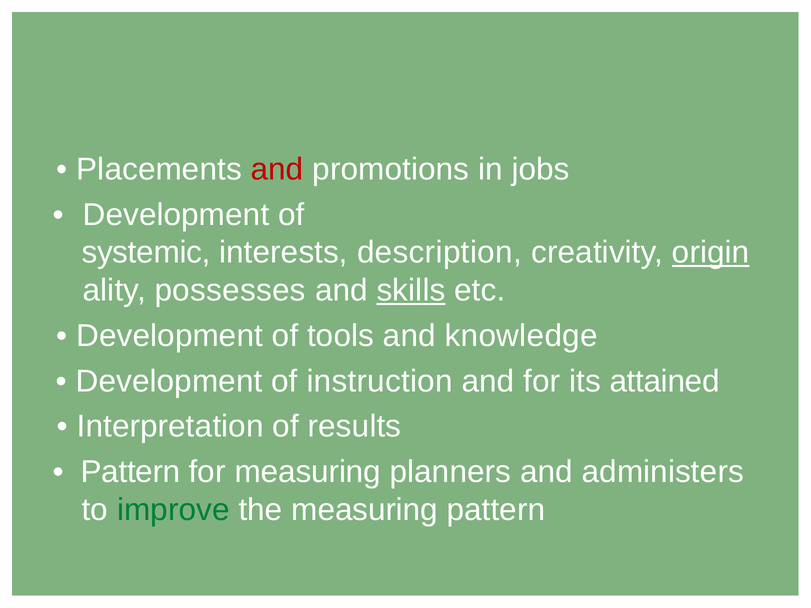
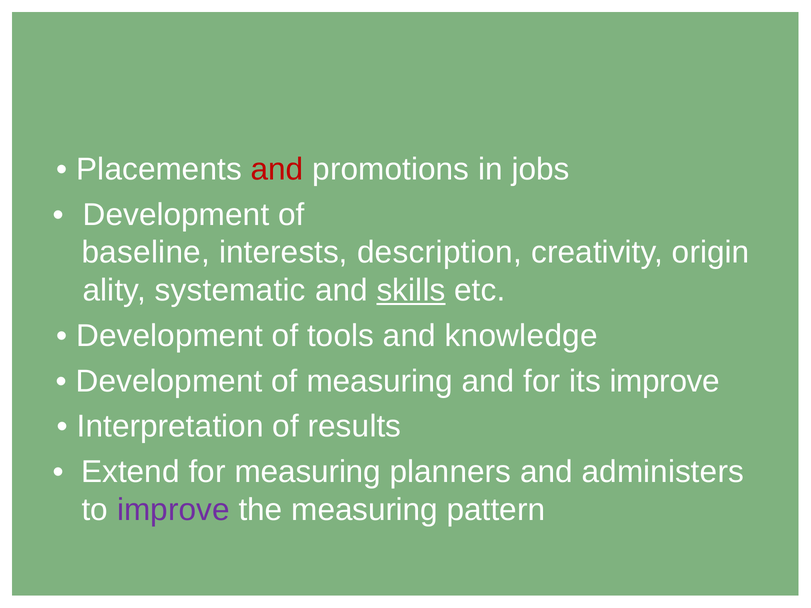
systemic: systemic -> baseline
origin underline: present -> none
possesses: possesses -> systematic
of instruction: instruction -> measuring
its attained: attained -> improve
Pattern at (131, 472): Pattern -> Extend
improve at (173, 510) colour: green -> purple
